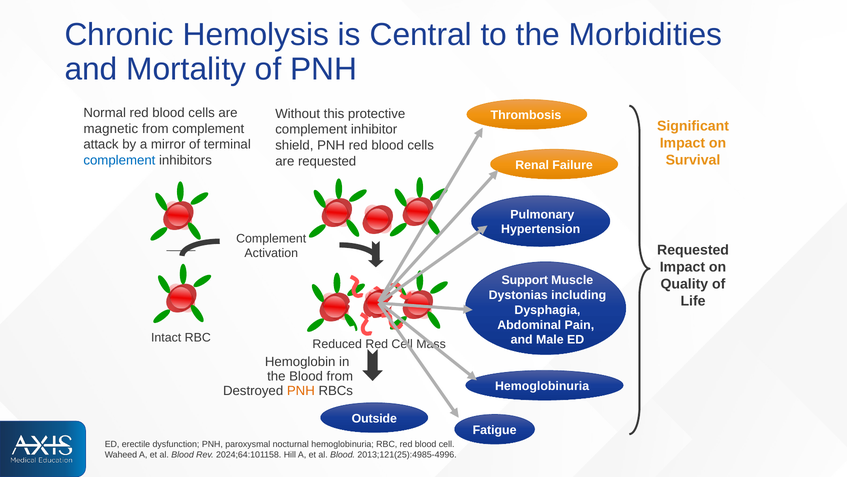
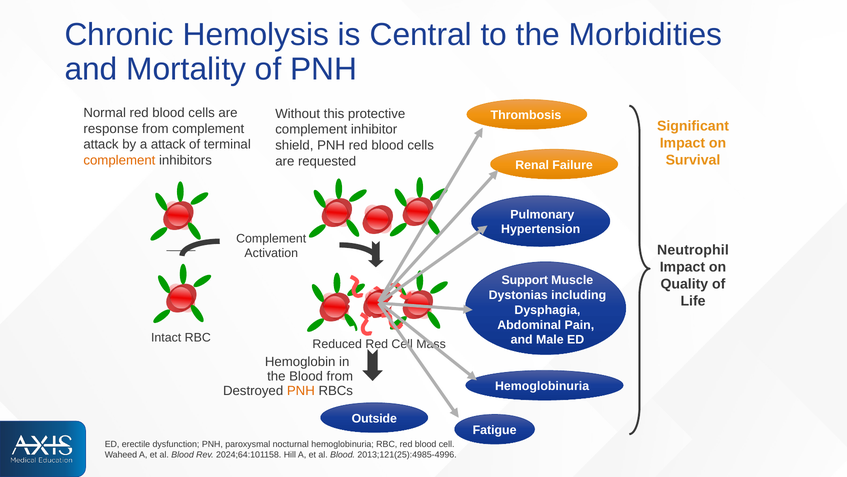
magnetic: magnetic -> response
a mirror: mirror -> attack
complement at (119, 160) colour: blue -> orange
Requested at (693, 250): Requested -> Neutrophil
